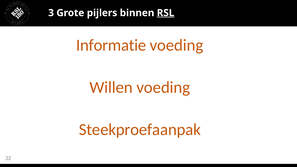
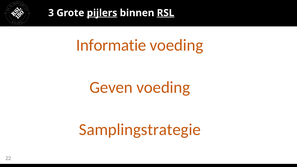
pijlers underline: none -> present
Willen: Willen -> Geven
Steekproefaanpak: Steekproefaanpak -> Samplingstrategie
